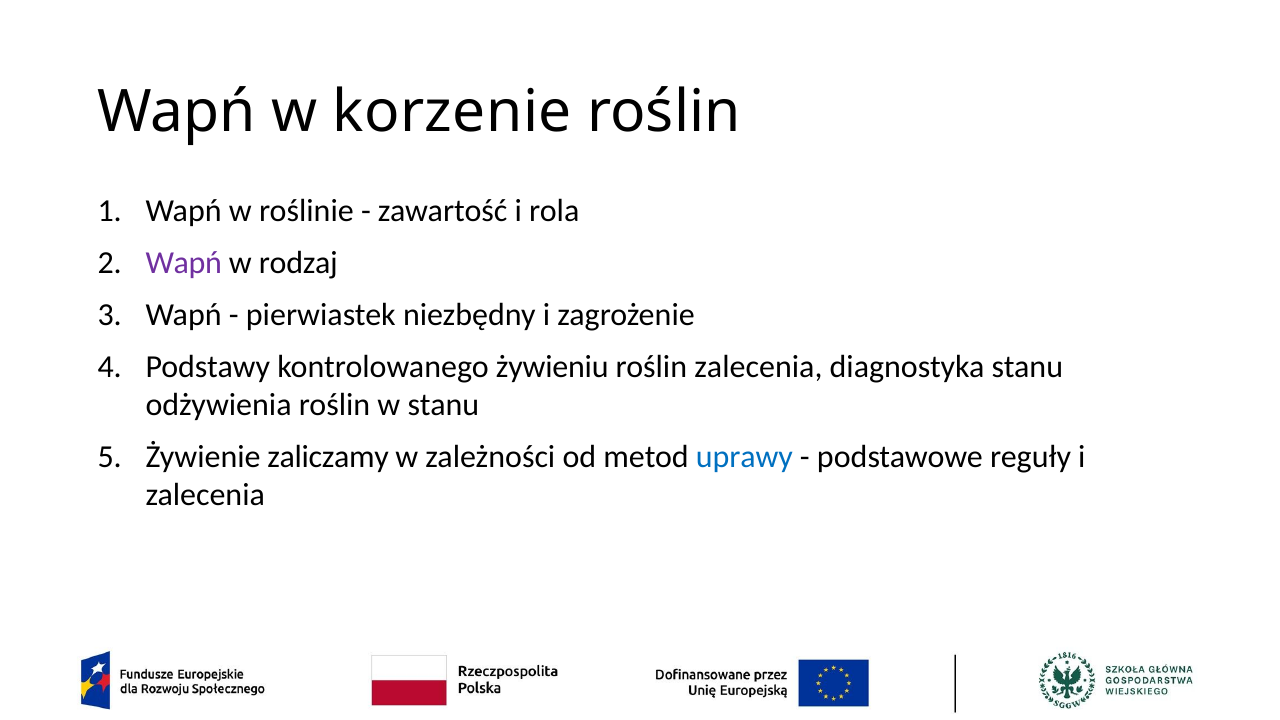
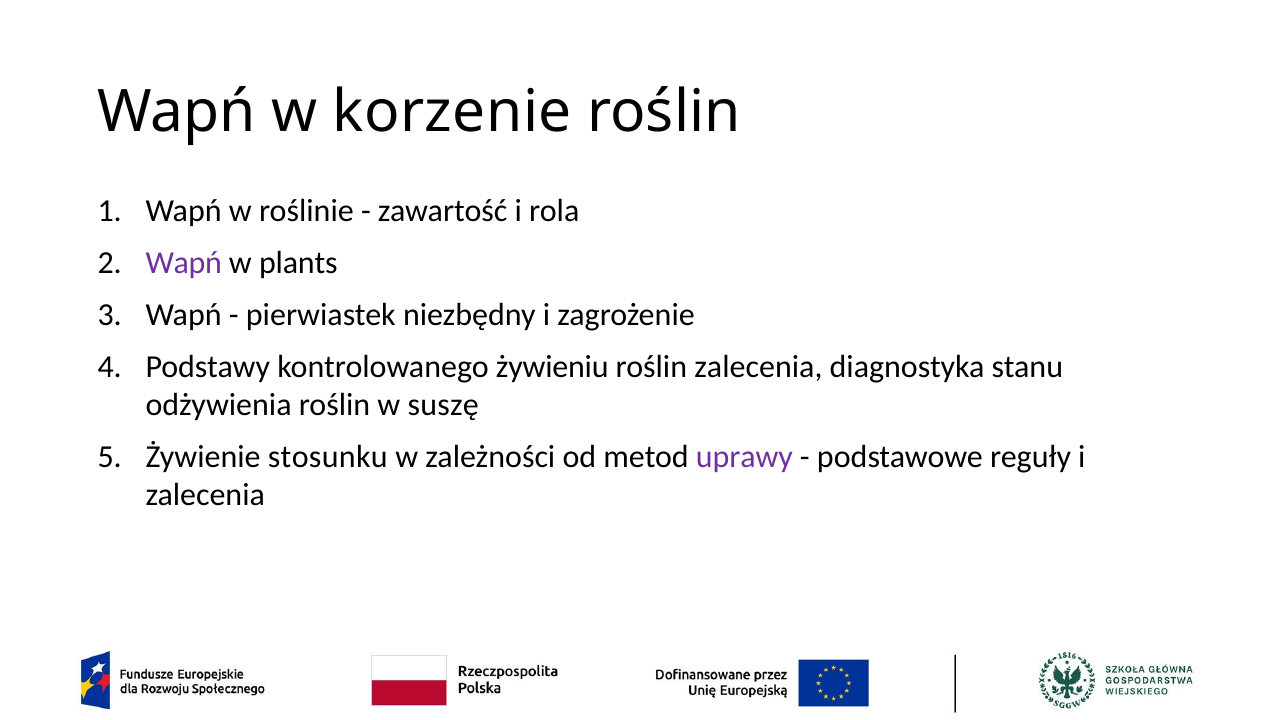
rodzaj: rodzaj -> plants
w stanu: stanu -> suszę
zaliczamy: zaliczamy -> stosunku
uprawy colour: blue -> purple
